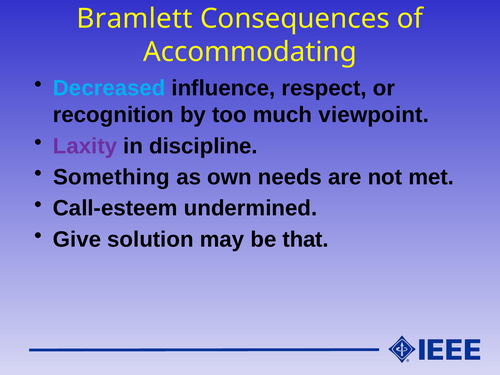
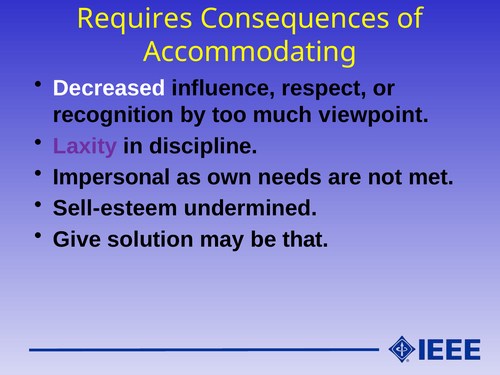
Bramlett: Bramlett -> Requires
Decreased colour: light blue -> white
Something: Something -> Impersonal
Call-esteem: Call-esteem -> Sell-esteem
